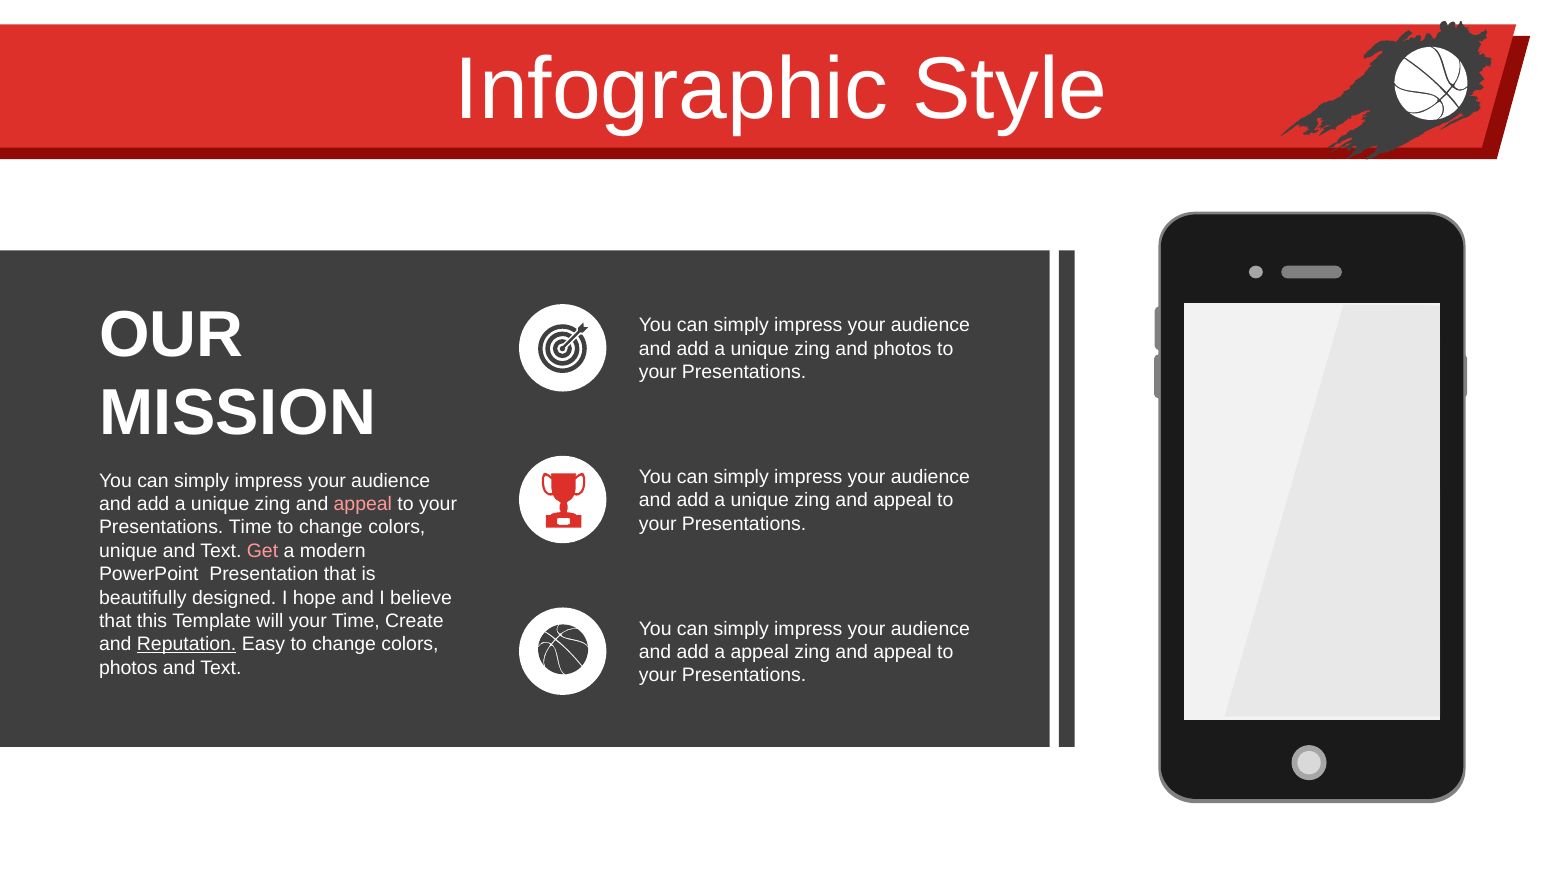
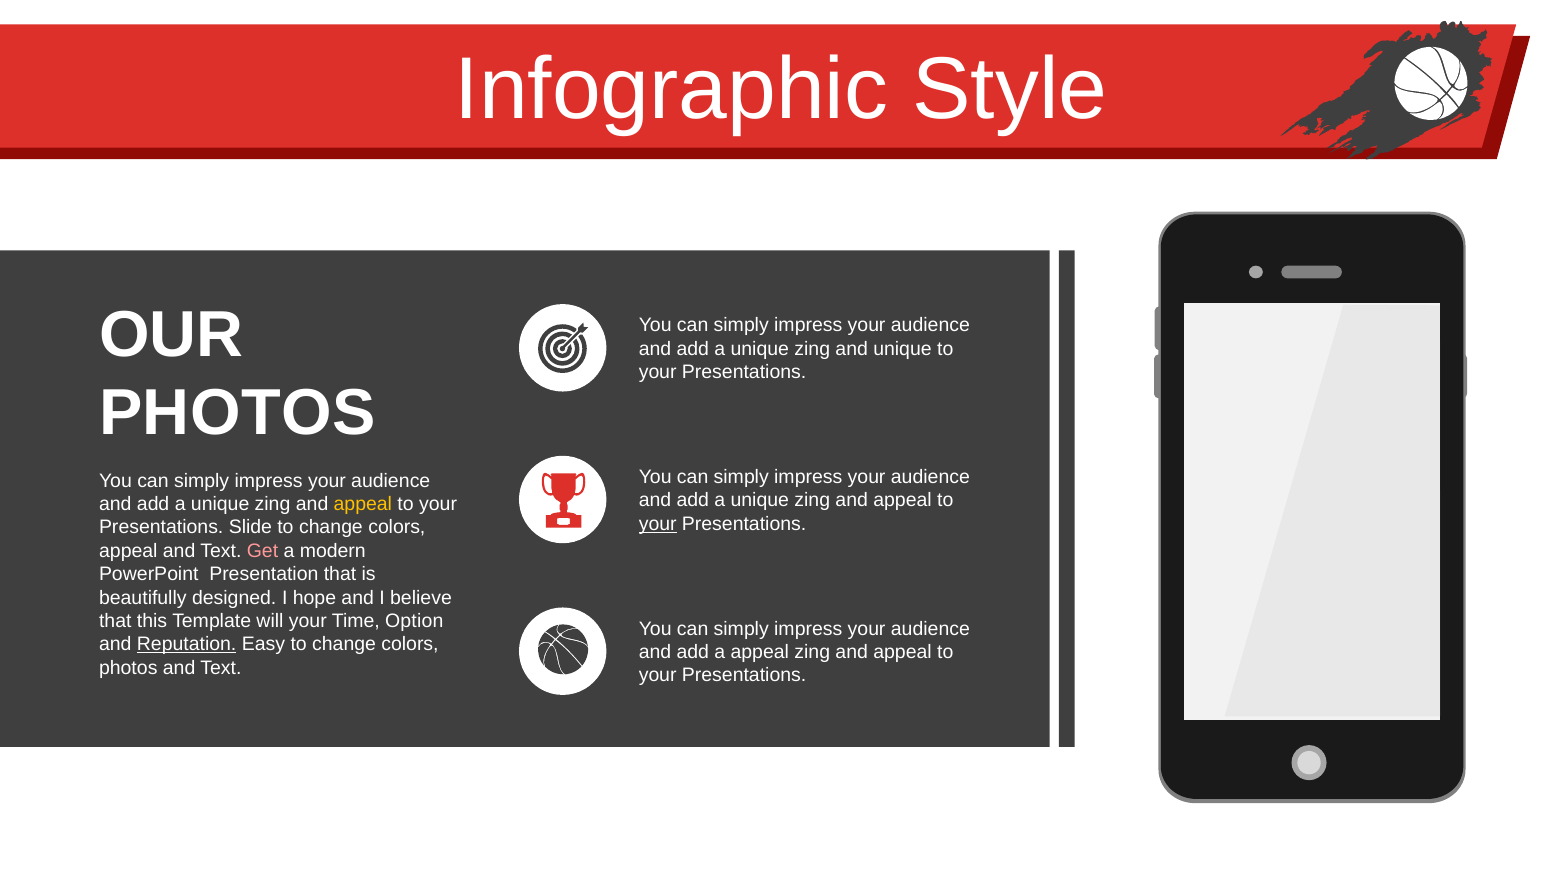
and photos: photos -> unique
MISSION at (238, 413): MISSION -> PHOTOS
appeal at (363, 504) colour: pink -> yellow
your at (658, 524) underline: none -> present
Presentations Time: Time -> Slide
unique at (128, 551): unique -> appeal
Create: Create -> Option
